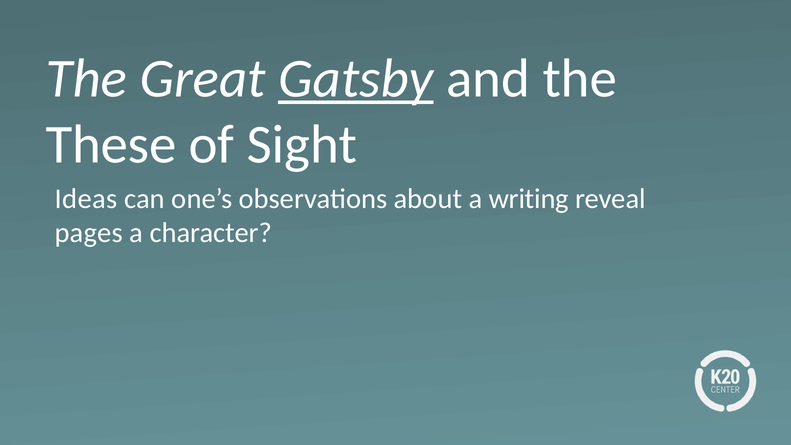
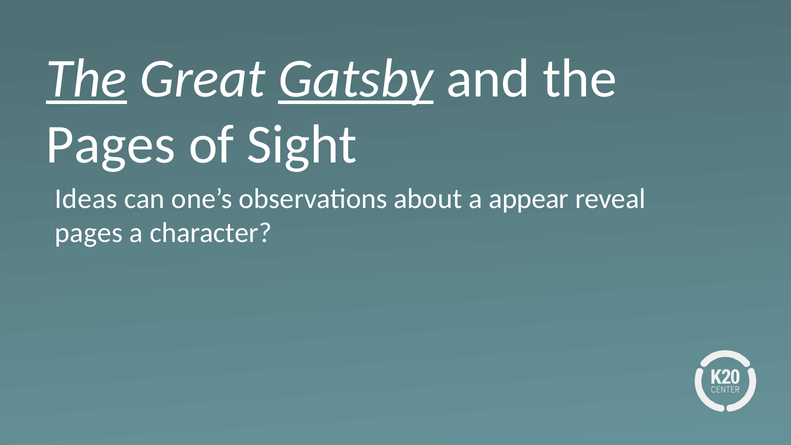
The at (86, 79) underline: none -> present
These at (111, 145): These -> Pages
writing: writing -> appear
